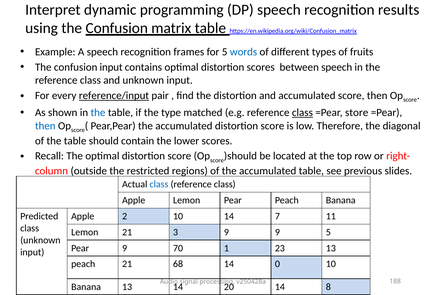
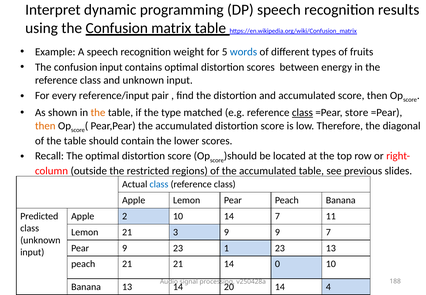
frames: frames -> weight
between speech: speech -> energy
reference/input underline: present -> none
the at (98, 113) colour: blue -> orange
then at (45, 126) colour: blue -> orange
9 5: 5 -> 7
9 70: 70 -> 23
21 68: 68 -> 21
8: 8 -> 4
